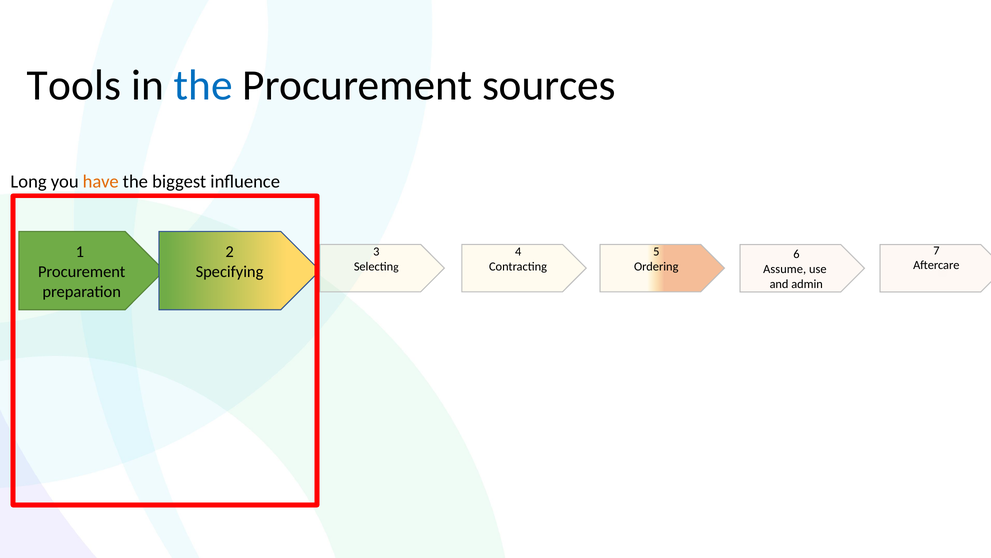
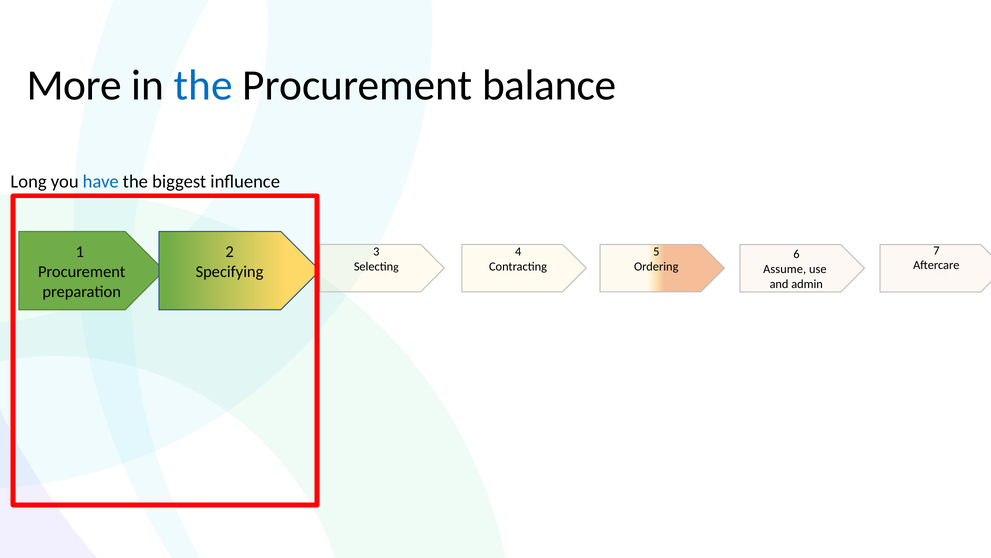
Tools: Tools -> More
sources: sources -> balance
have colour: orange -> blue
